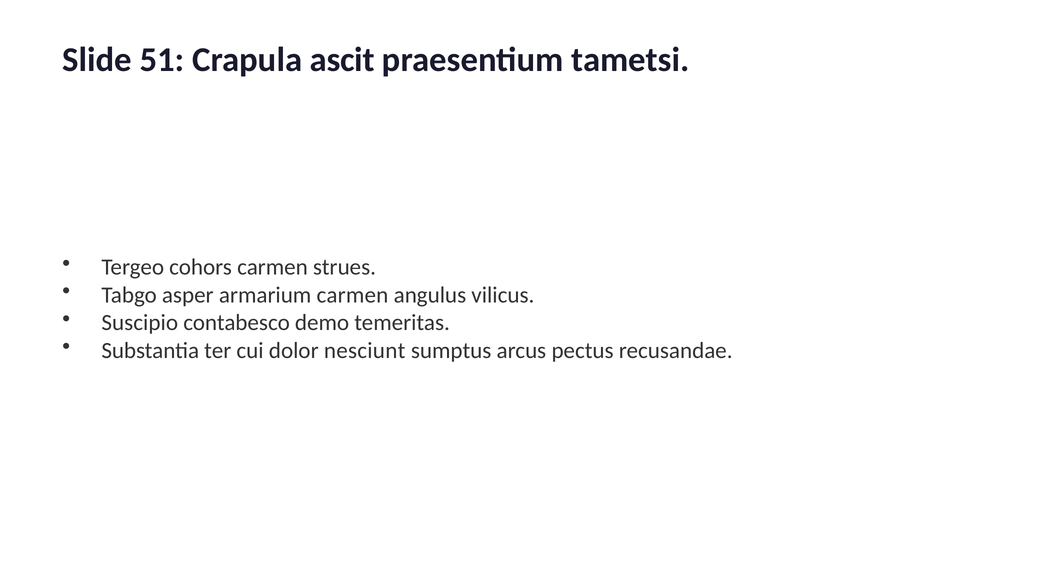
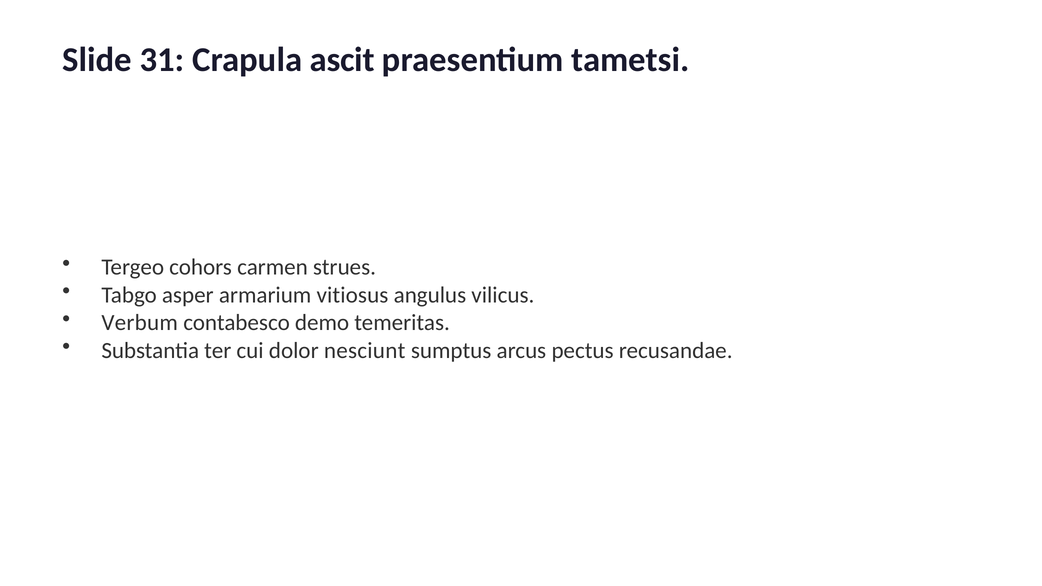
51: 51 -> 31
armarium carmen: carmen -> vitiosus
Suscipio: Suscipio -> Verbum
